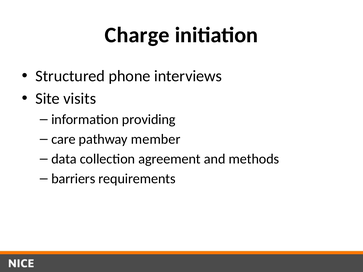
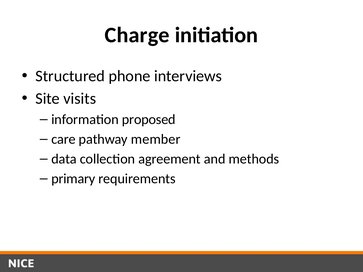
providing: providing -> proposed
barriers: barriers -> primary
